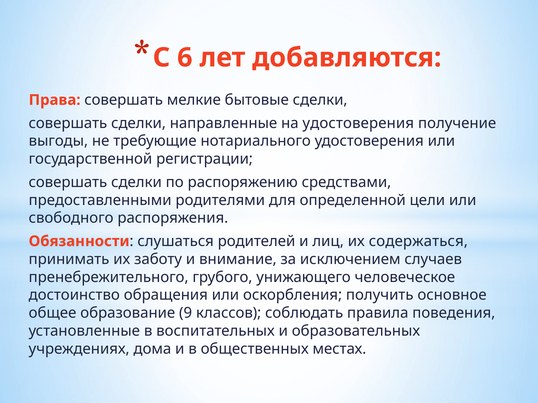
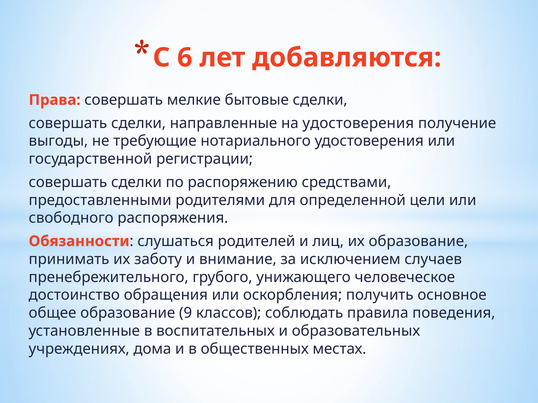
их содержаться: содержаться -> образование
